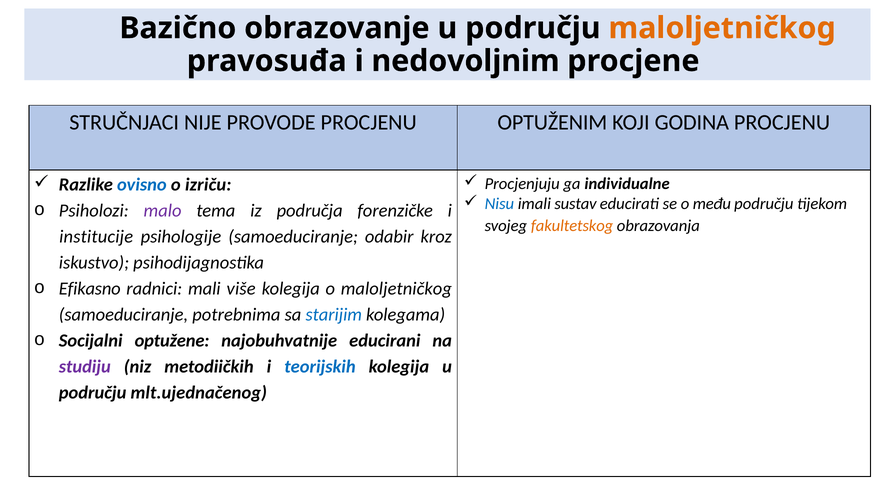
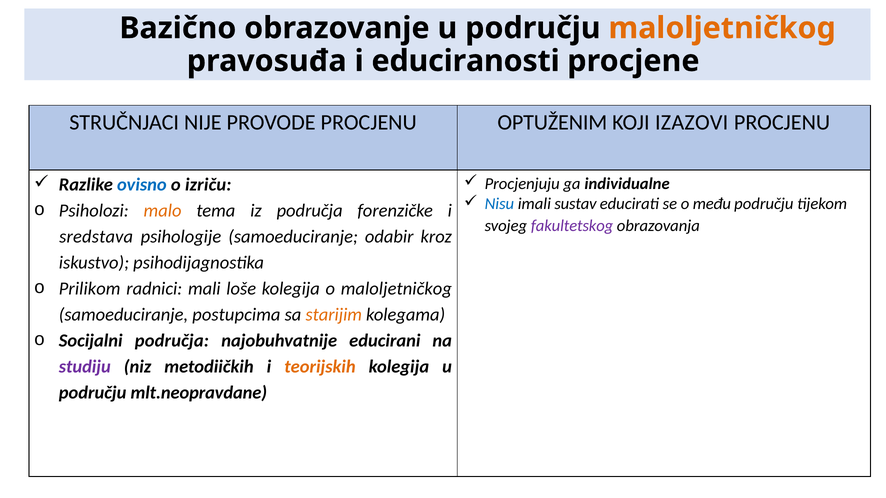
nedovoljnim: nedovoljnim -> educiranosti
GODINA: GODINA -> IZAZOVI
malo colour: purple -> orange
fakultetskog colour: orange -> purple
institucije: institucije -> sredstava
Efikasno: Efikasno -> Prilikom
više: više -> loše
potrebnima: potrebnima -> postupcima
starijim colour: blue -> orange
Socijalni optužene: optužene -> područja
teorijskih colour: blue -> orange
mlt.ujednačenog: mlt.ujednačenog -> mlt.neopravdane
